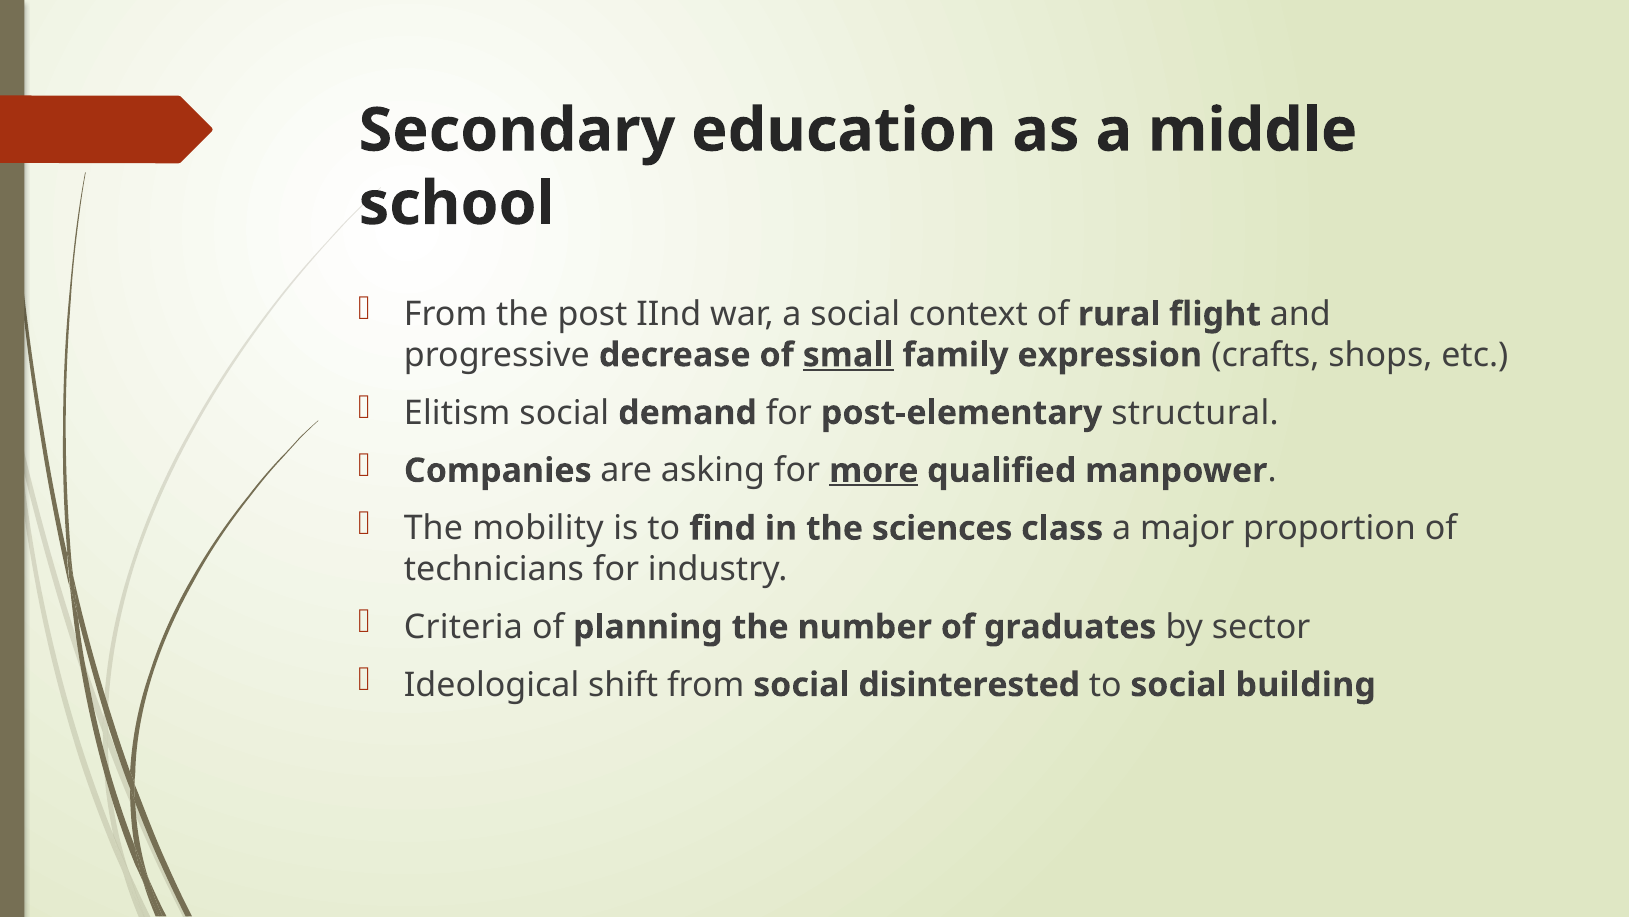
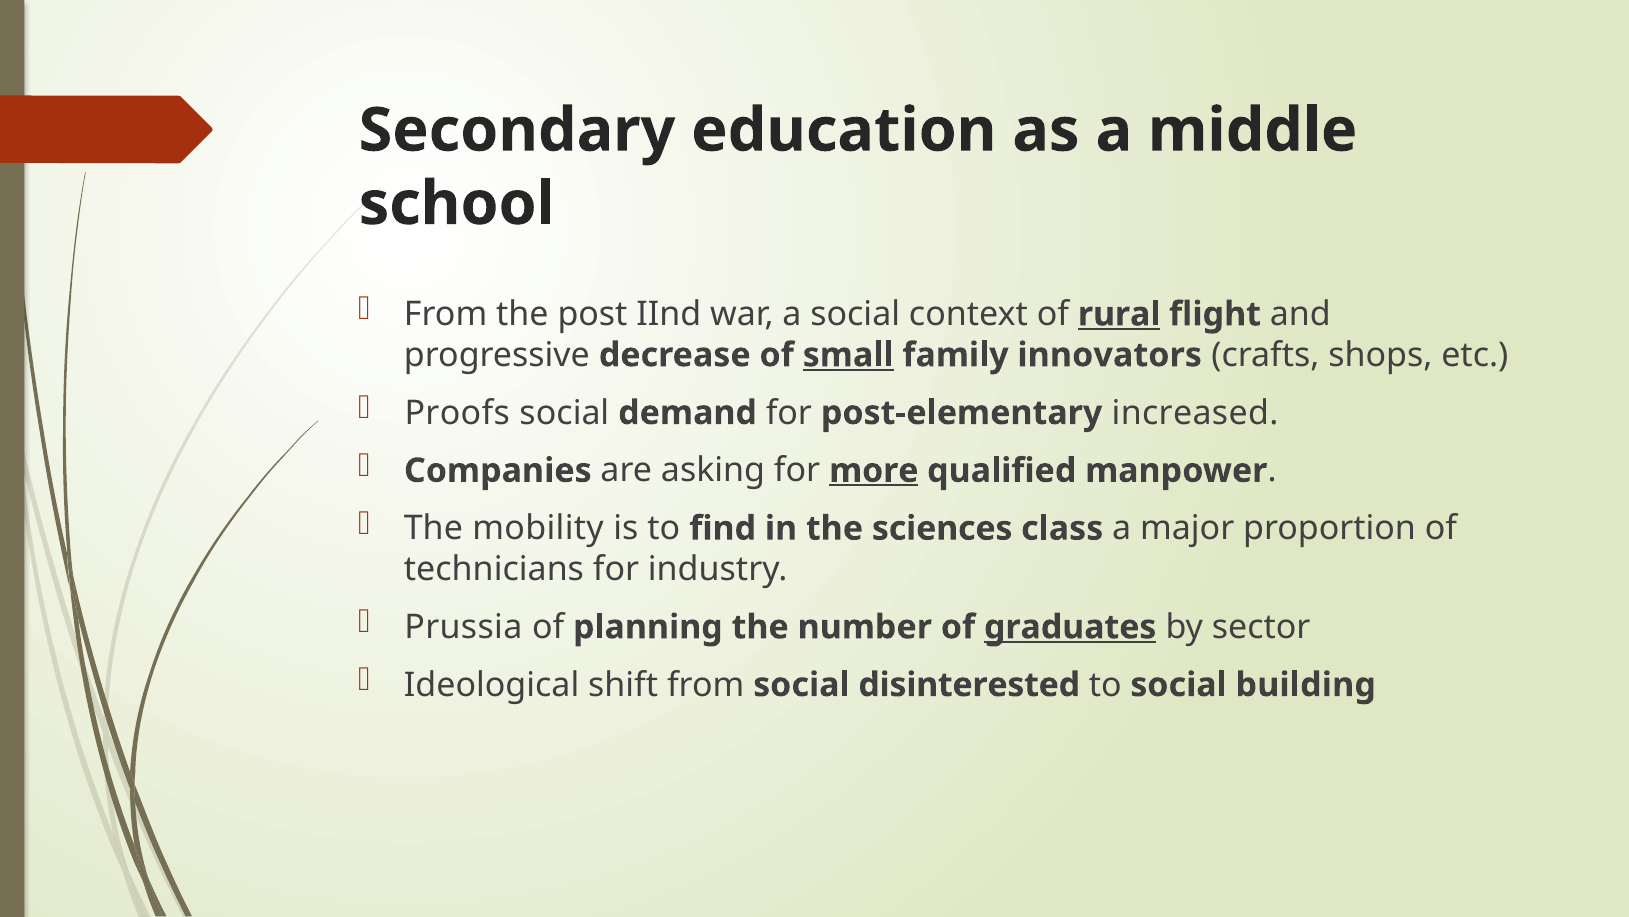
rural underline: none -> present
expression: expression -> innovators
Elitism: Elitism -> Proofs
structural: structural -> increased
Criteria: Criteria -> Prussia
graduates underline: none -> present
